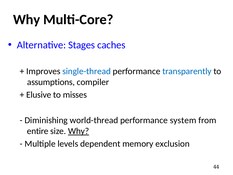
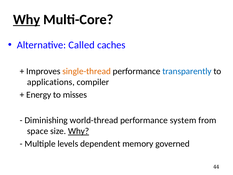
Why at (27, 19) underline: none -> present
Stages: Stages -> Called
single-thread colour: blue -> orange
assumptions: assumptions -> applications
Elusive: Elusive -> Energy
entire: entire -> space
exclusion: exclusion -> governed
